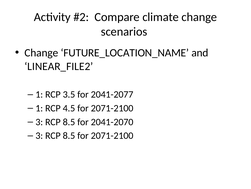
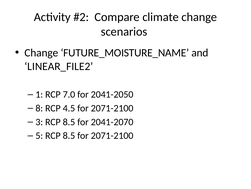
FUTURE_LOCATION_NAME: FUTURE_LOCATION_NAME -> FUTURE_MOISTURE_NAME
3.5: 3.5 -> 7.0
2041-2077: 2041-2077 -> 2041-2050
1 at (39, 108): 1 -> 8
3 at (39, 135): 3 -> 5
